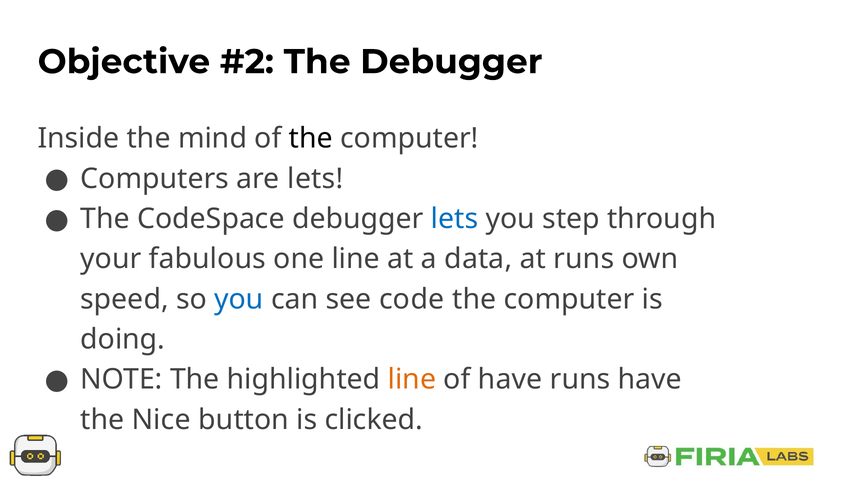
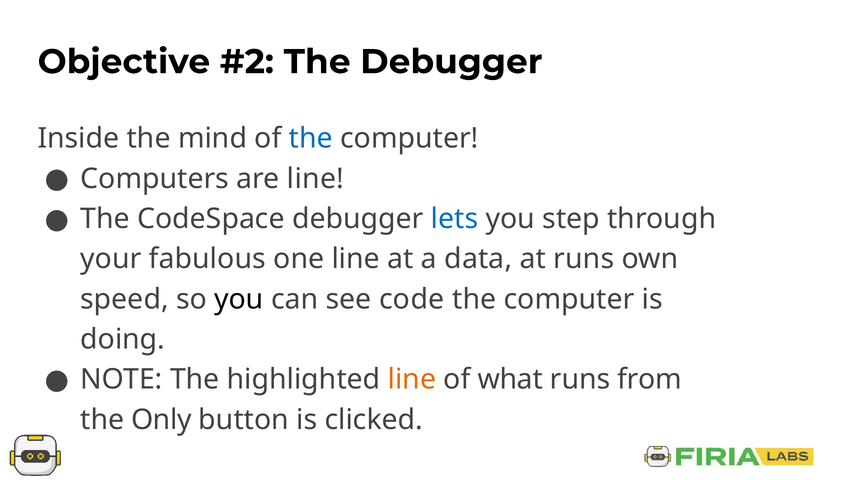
the at (311, 139) colour: black -> blue
are lets: lets -> line
you at (239, 299) colour: blue -> black
of have: have -> what
runs have: have -> from
Nice: Nice -> Only
